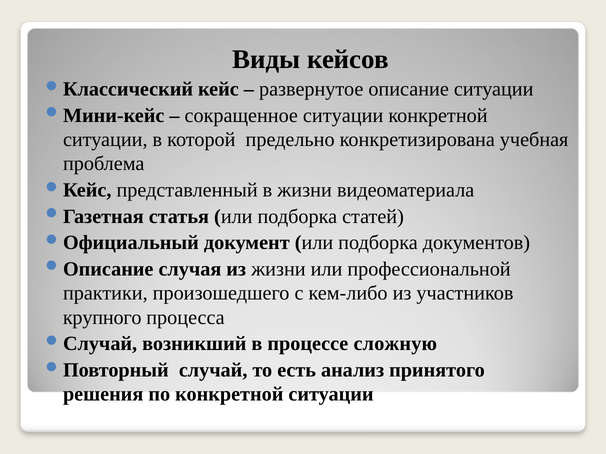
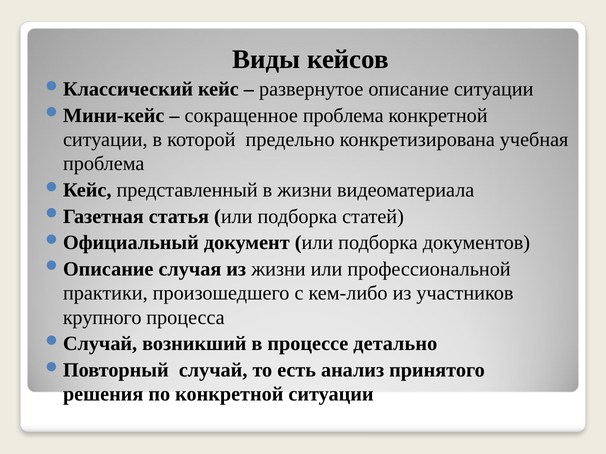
сокращенное ситуации: ситуации -> проблема
сложную: сложную -> детально
